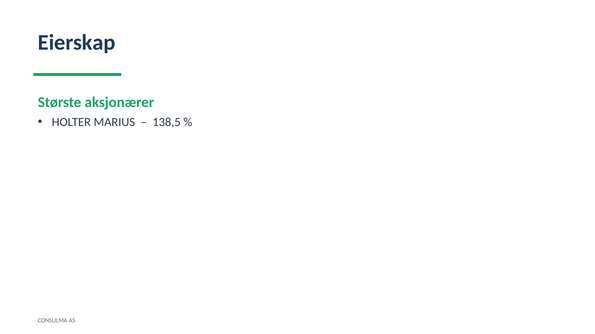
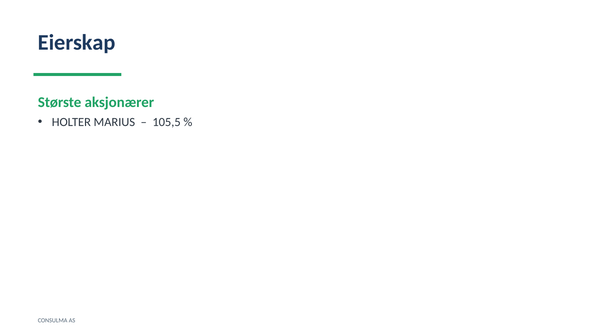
138,5: 138,5 -> 105,5
